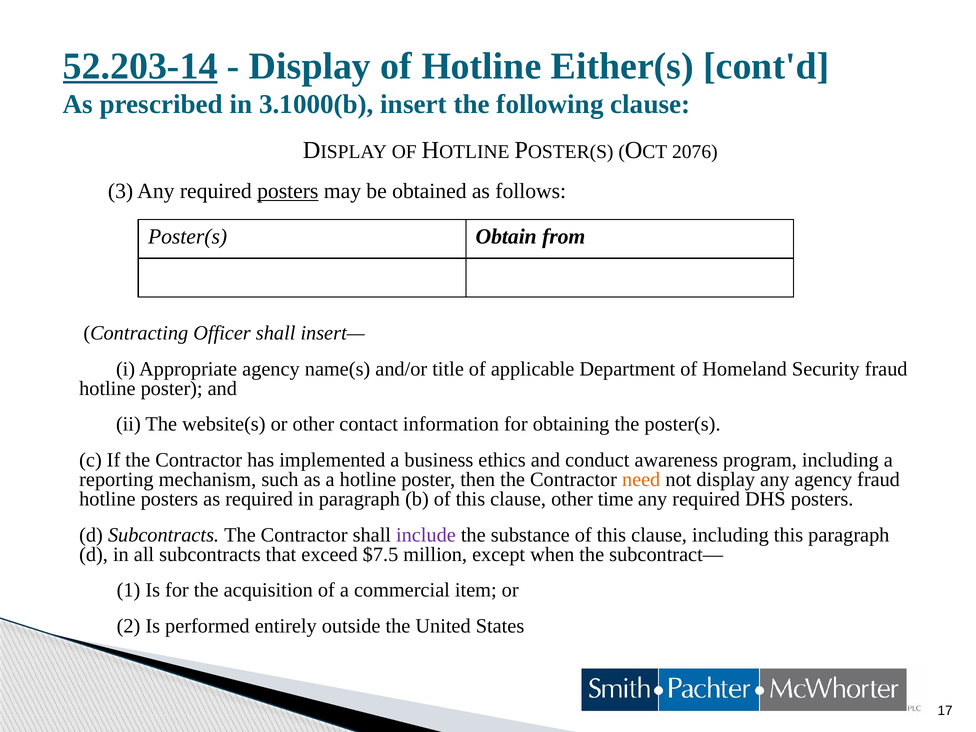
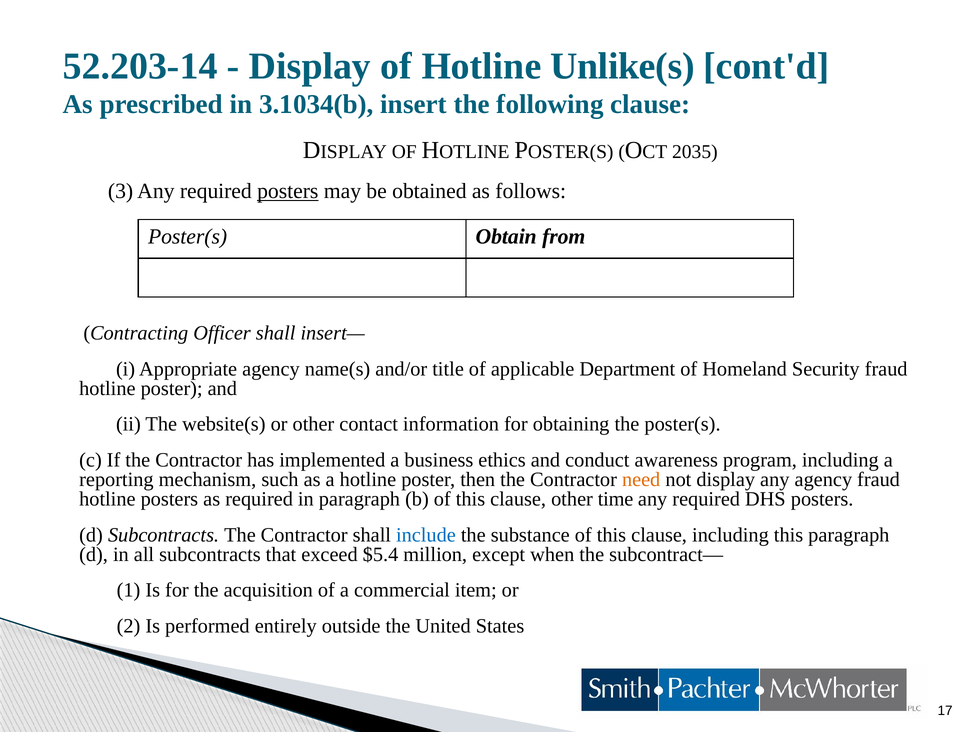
52.203-14 underline: present -> none
Either(s: Either(s -> Unlike(s
3.1000(b: 3.1000(b -> 3.1034(b
2076: 2076 -> 2035
include colour: purple -> blue
$7.5: $7.5 -> $5.4
